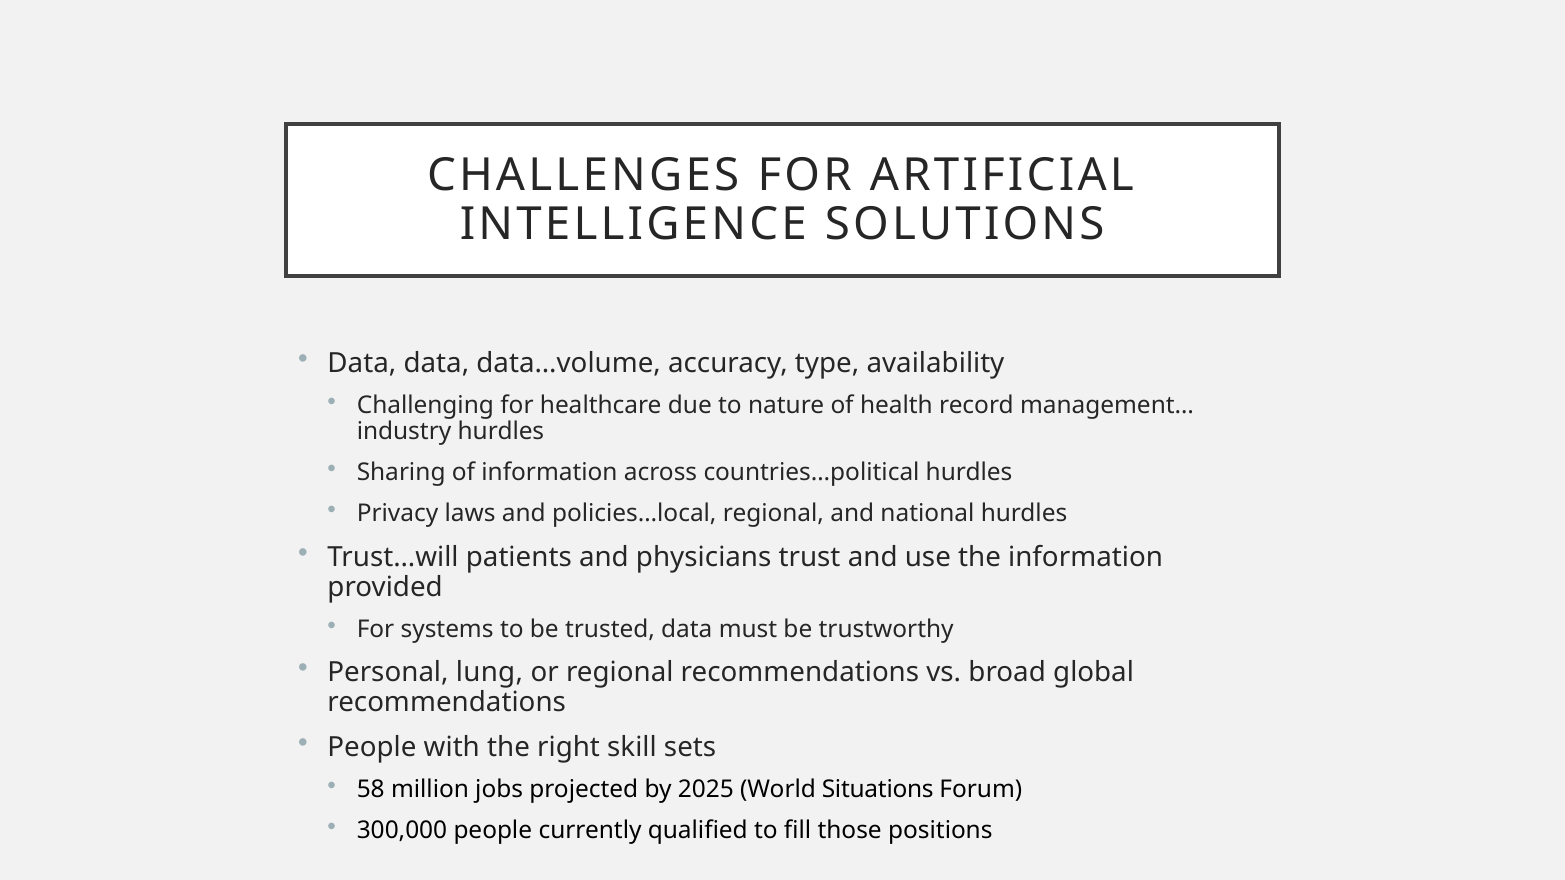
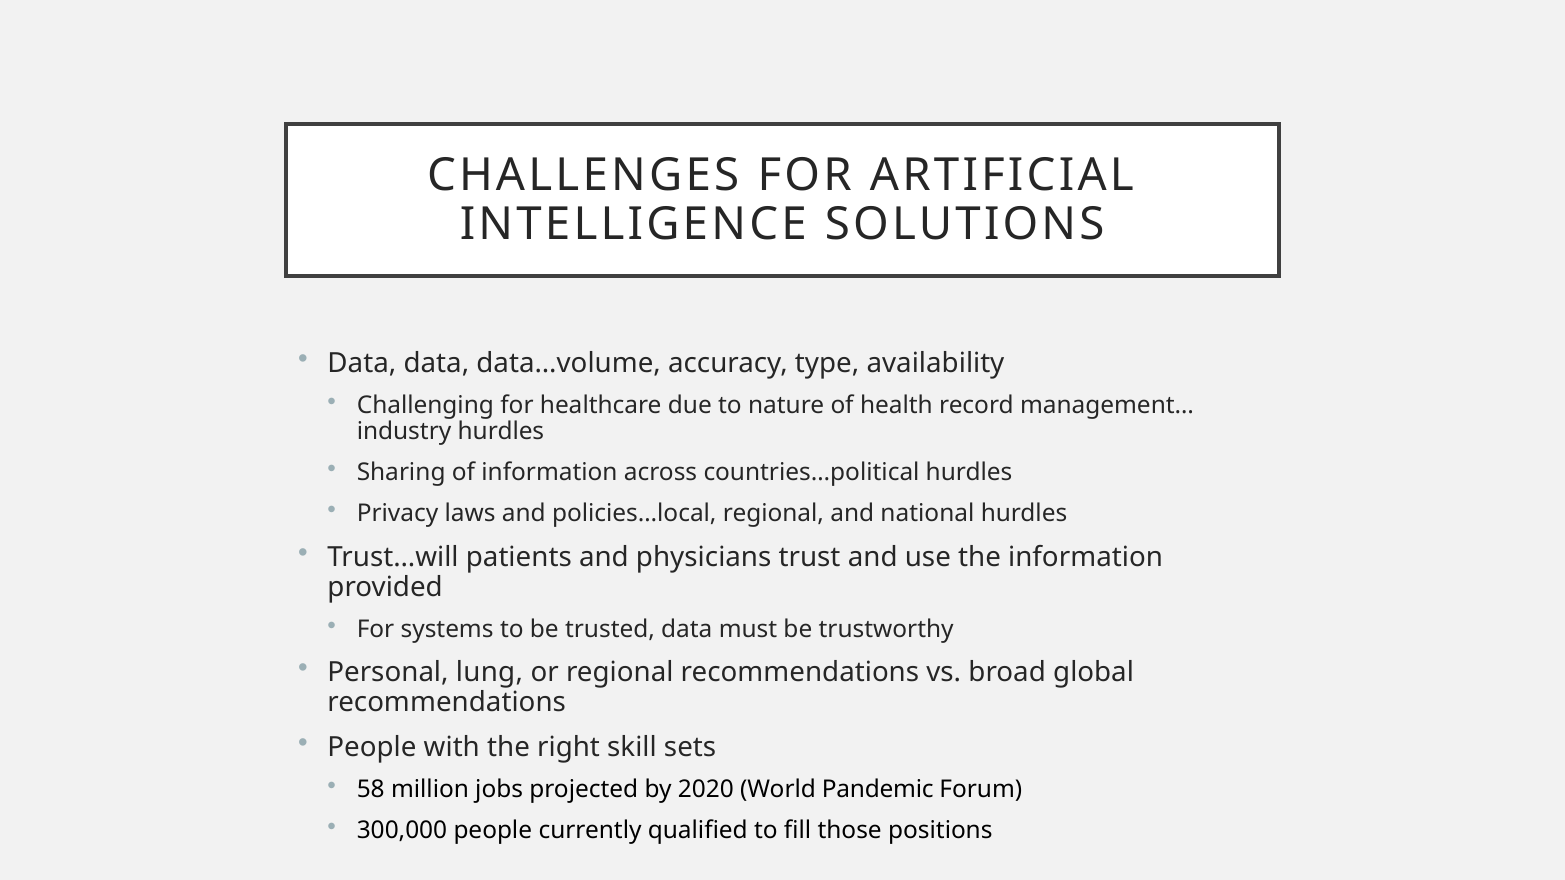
2025: 2025 -> 2020
Situations: Situations -> Pandemic
